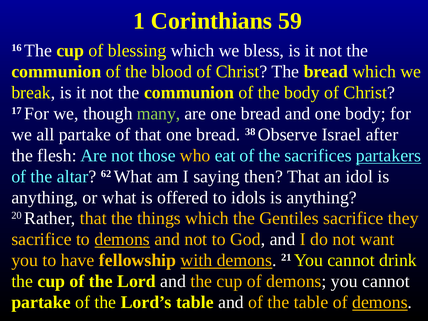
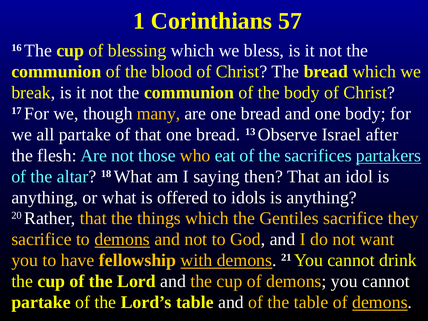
59: 59 -> 57
many colour: light green -> yellow
38: 38 -> 13
62: 62 -> 18
